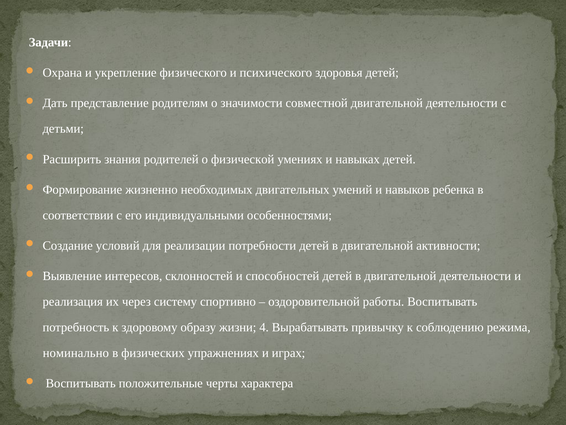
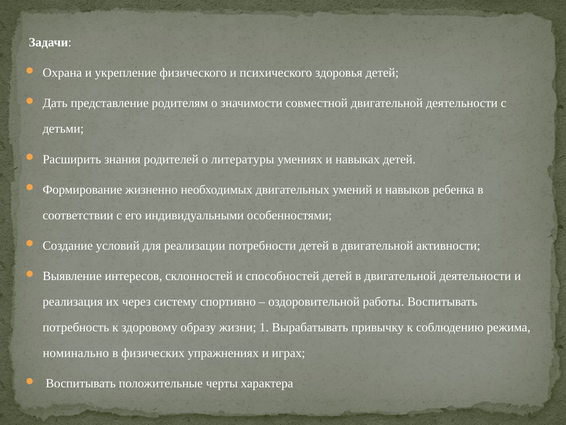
физической: физической -> литературы
4: 4 -> 1
